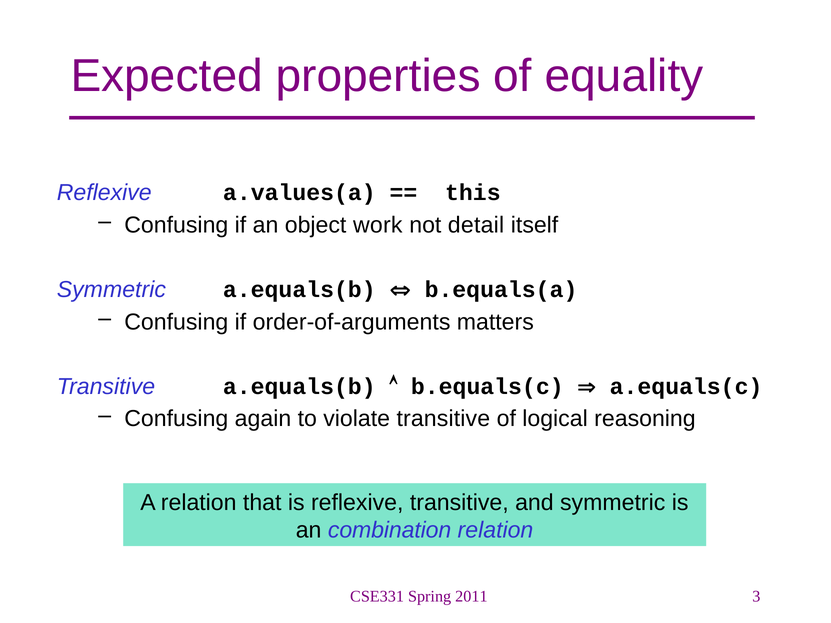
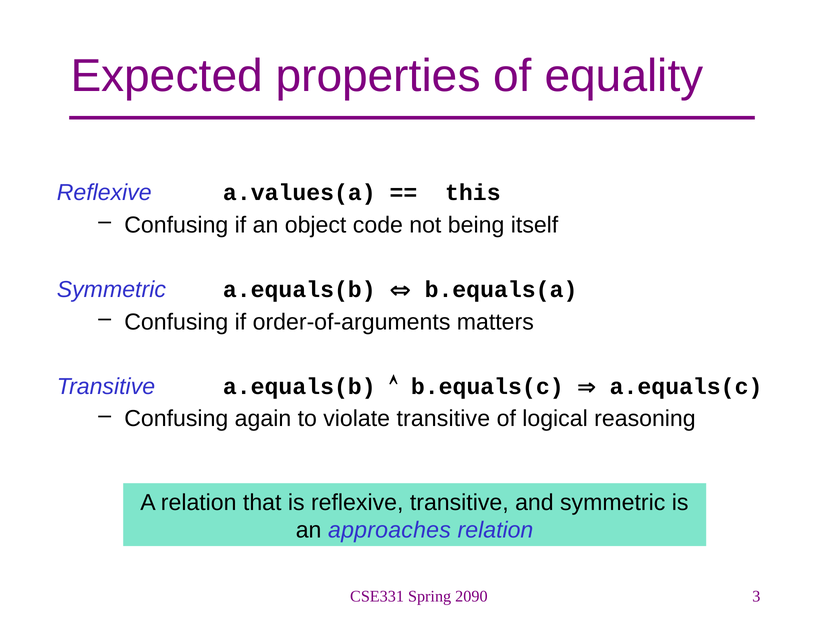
work: work -> code
detail: detail -> being
combination: combination -> approaches
2011: 2011 -> 2090
